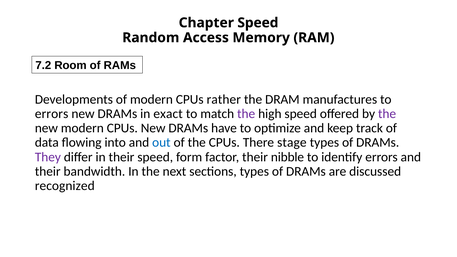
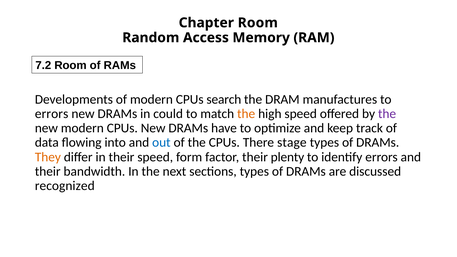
Chapter Speed: Speed -> Room
rather: rather -> search
exact: exact -> could
the at (246, 114) colour: purple -> orange
They colour: purple -> orange
nibble: nibble -> plenty
